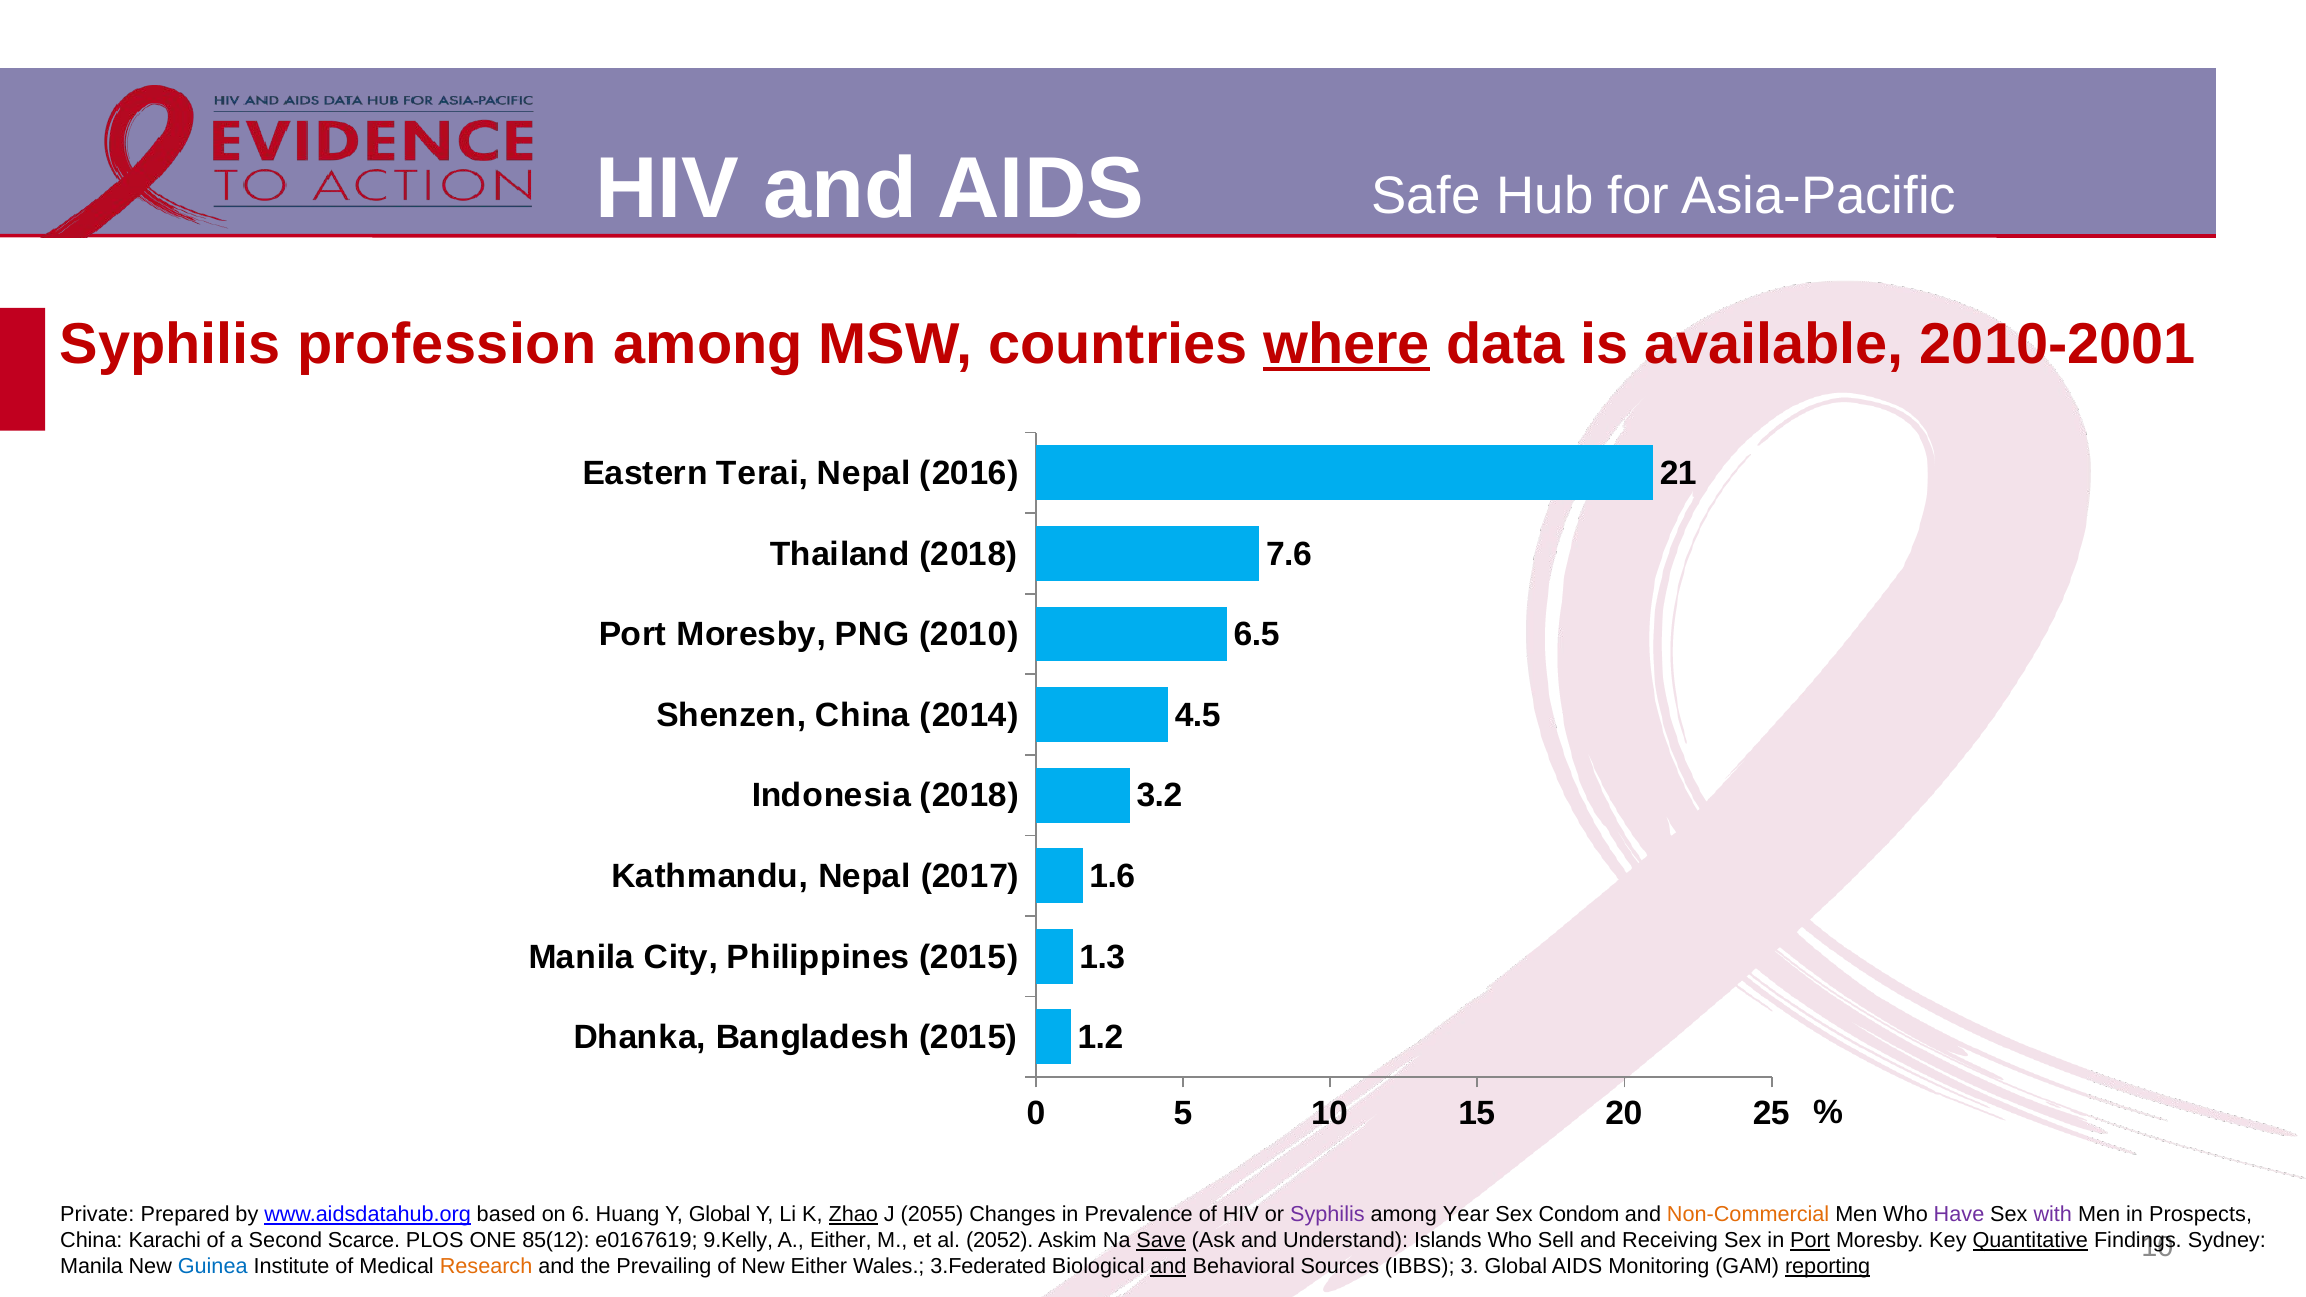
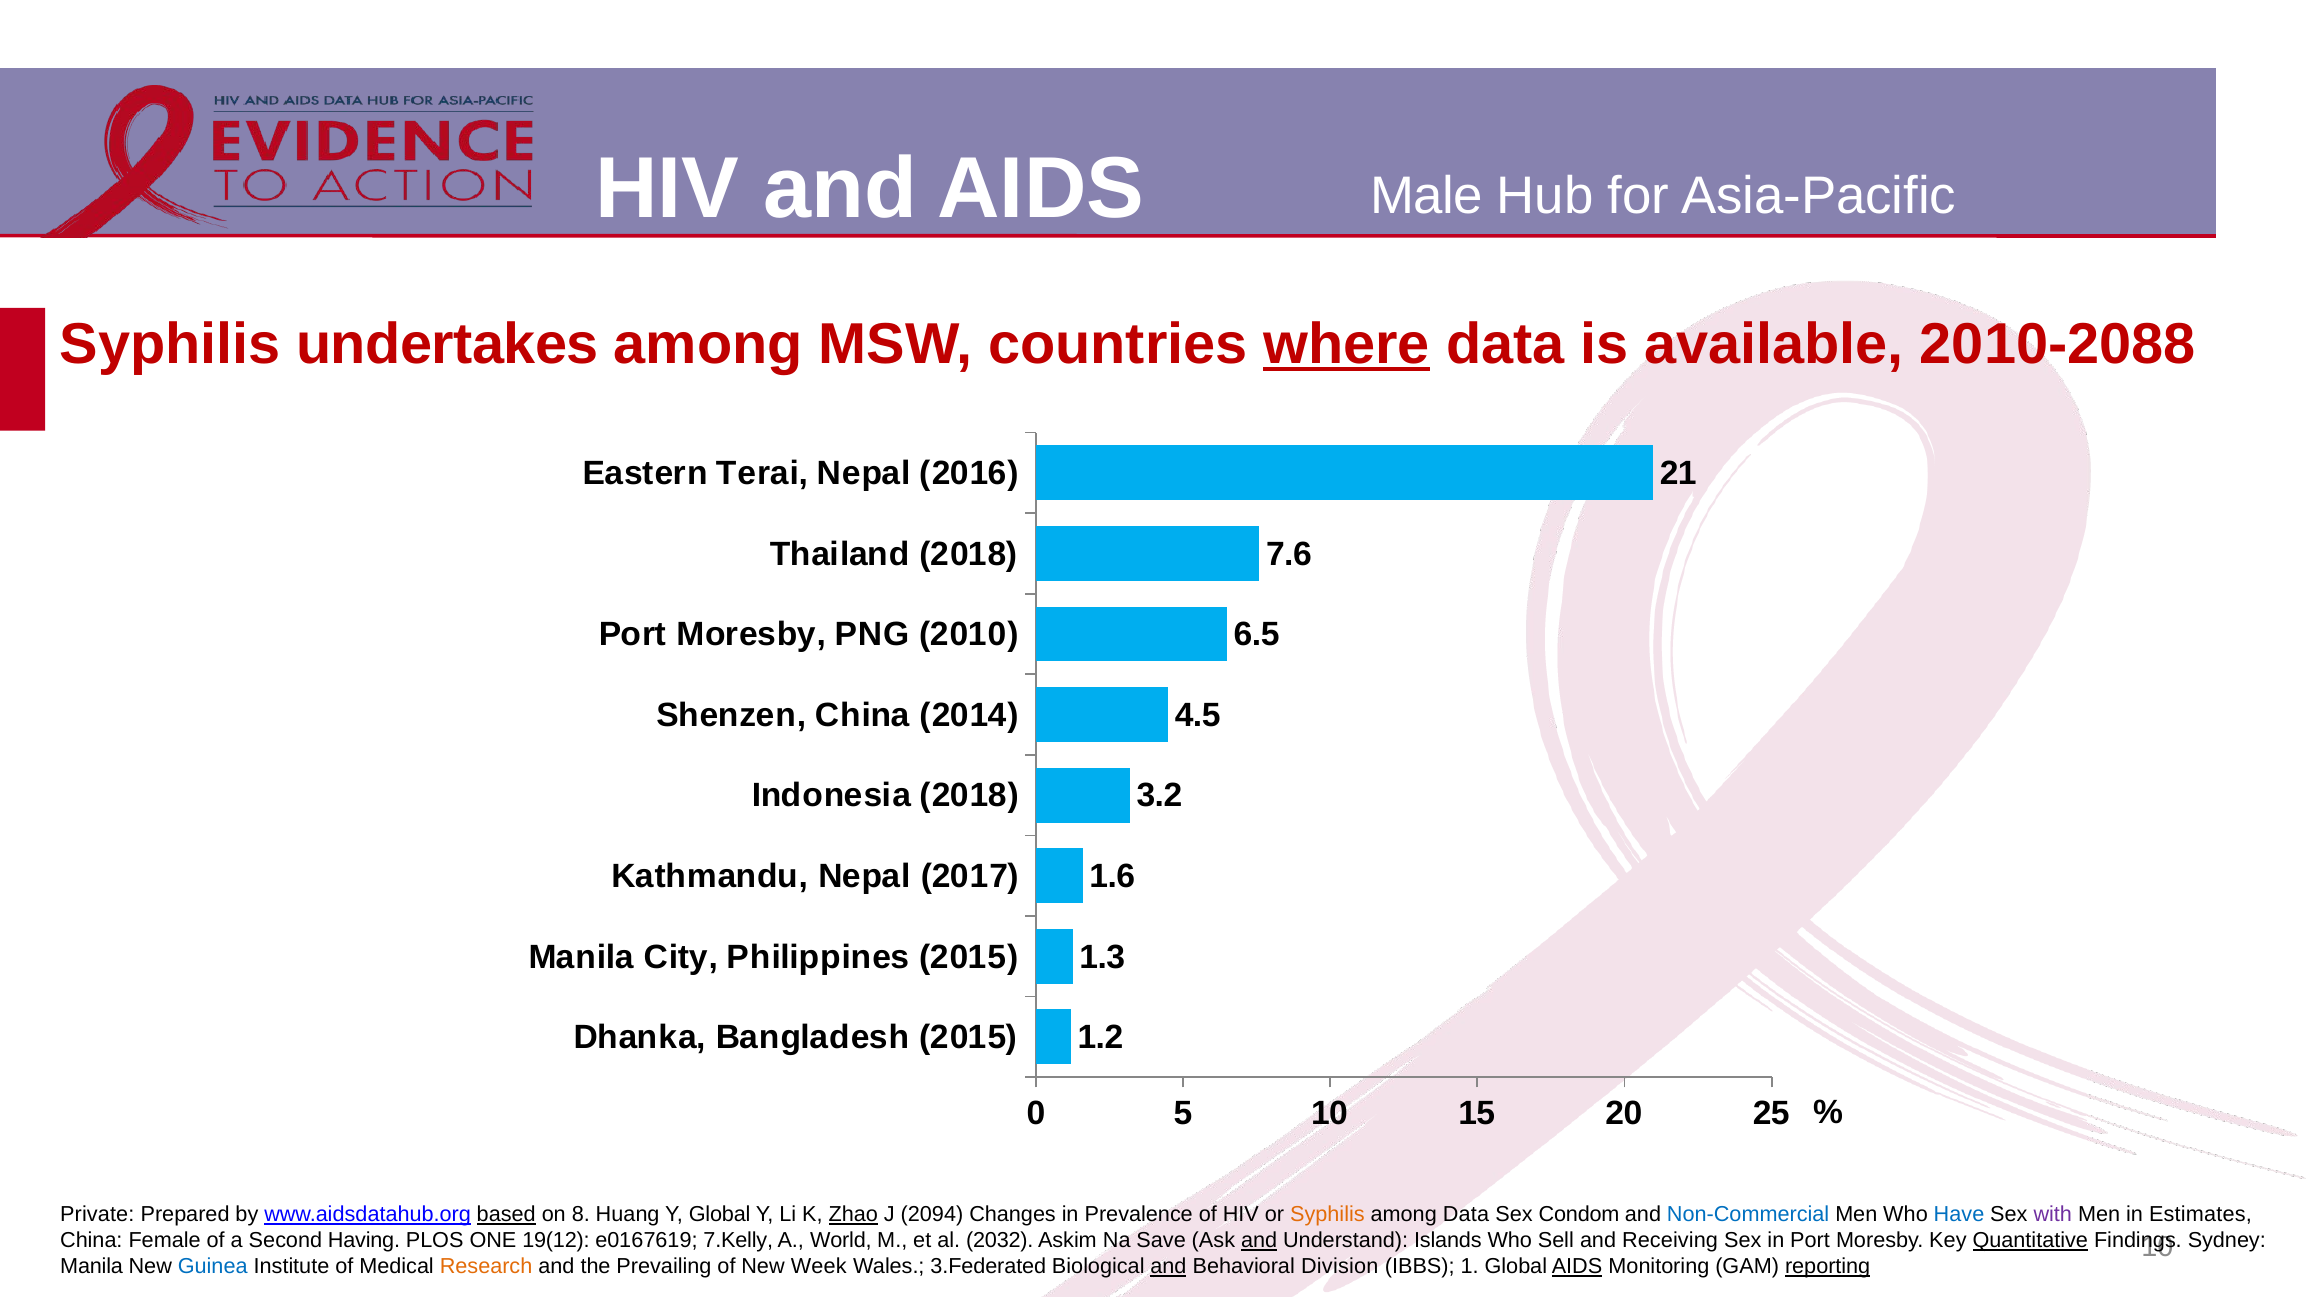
Safe: Safe -> Male
profession: profession -> undertakes
2010-2001: 2010-2001 -> 2010-2088
based underline: none -> present
6: 6 -> 8
2055: 2055 -> 2094
Syphilis at (1327, 1215) colour: purple -> orange
among Year: Year -> Data
Non-Commercial colour: orange -> blue
Have colour: purple -> blue
Prospects: Prospects -> Estimates
Karachi: Karachi -> Female
Scarce: Scarce -> Having
85(12: 85(12 -> 19(12
9.Kelly: 9.Kelly -> 7.Kelly
A Either: Either -> World
2052: 2052 -> 2032
Save underline: present -> none
and at (1259, 1241) underline: none -> present
Port at (1810, 1241) underline: present -> none
New Either: Either -> Week
Sources: Sources -> Division
3: 3 -> 1
AIDS at (1577, 1267) underline: none -> present
